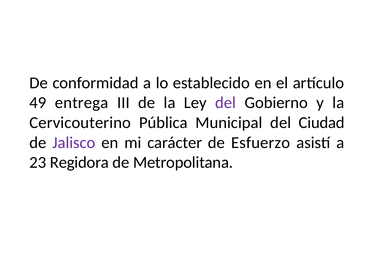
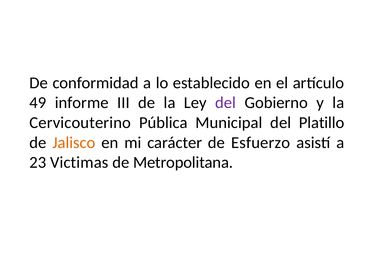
entrega: entrega -> informe
Ciudad: Ciudad -> Platillo
Jalisco colour: purple -> orange
Regidora: Regidora -> Victimas
